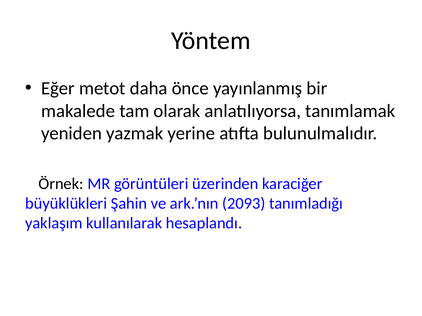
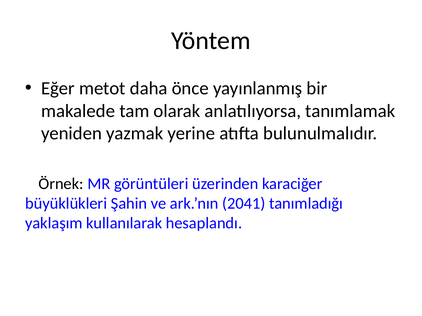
2093: 2093 -> 2041
